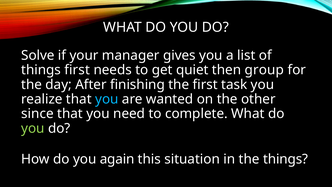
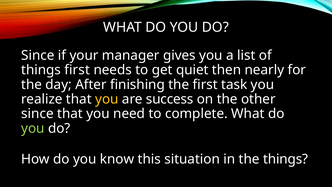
Solve at (38, 55): Solve -> Since
group: group -> nearly
you at (107, 99) colour: light blue -> yellow
wanted: wanted -> success
again: again -> know
